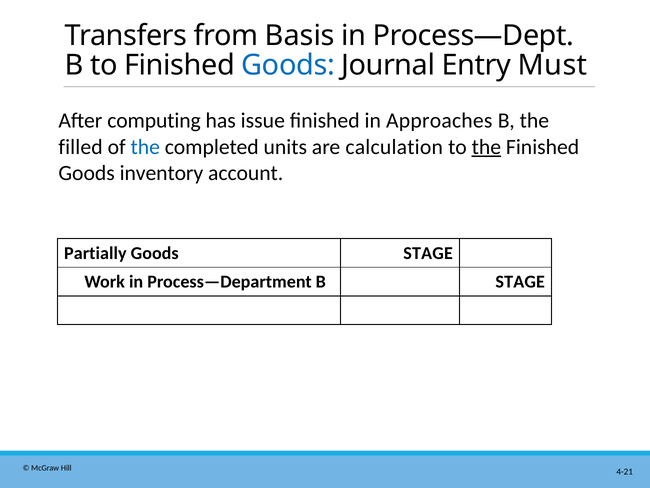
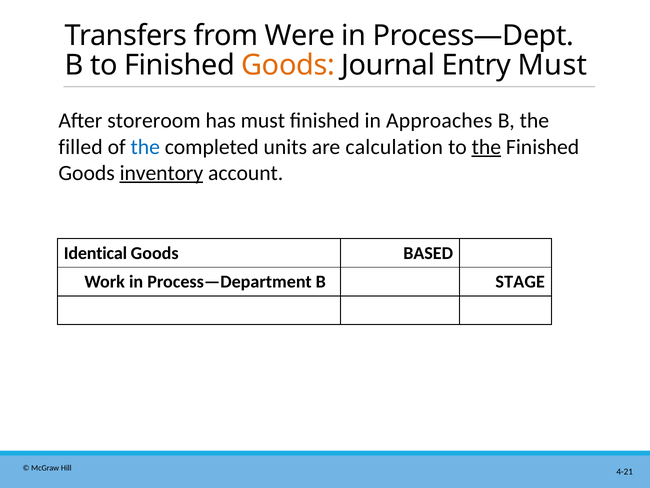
Basis: Basis -> Were
Goods at (288, 65) colour: blue -> orange
computing: computing -> storeroom
has issue: issue -> must
inventory underline: none -> present
Partially: Partially -> Identical
Goods STAGE: STAGE -> BASED
